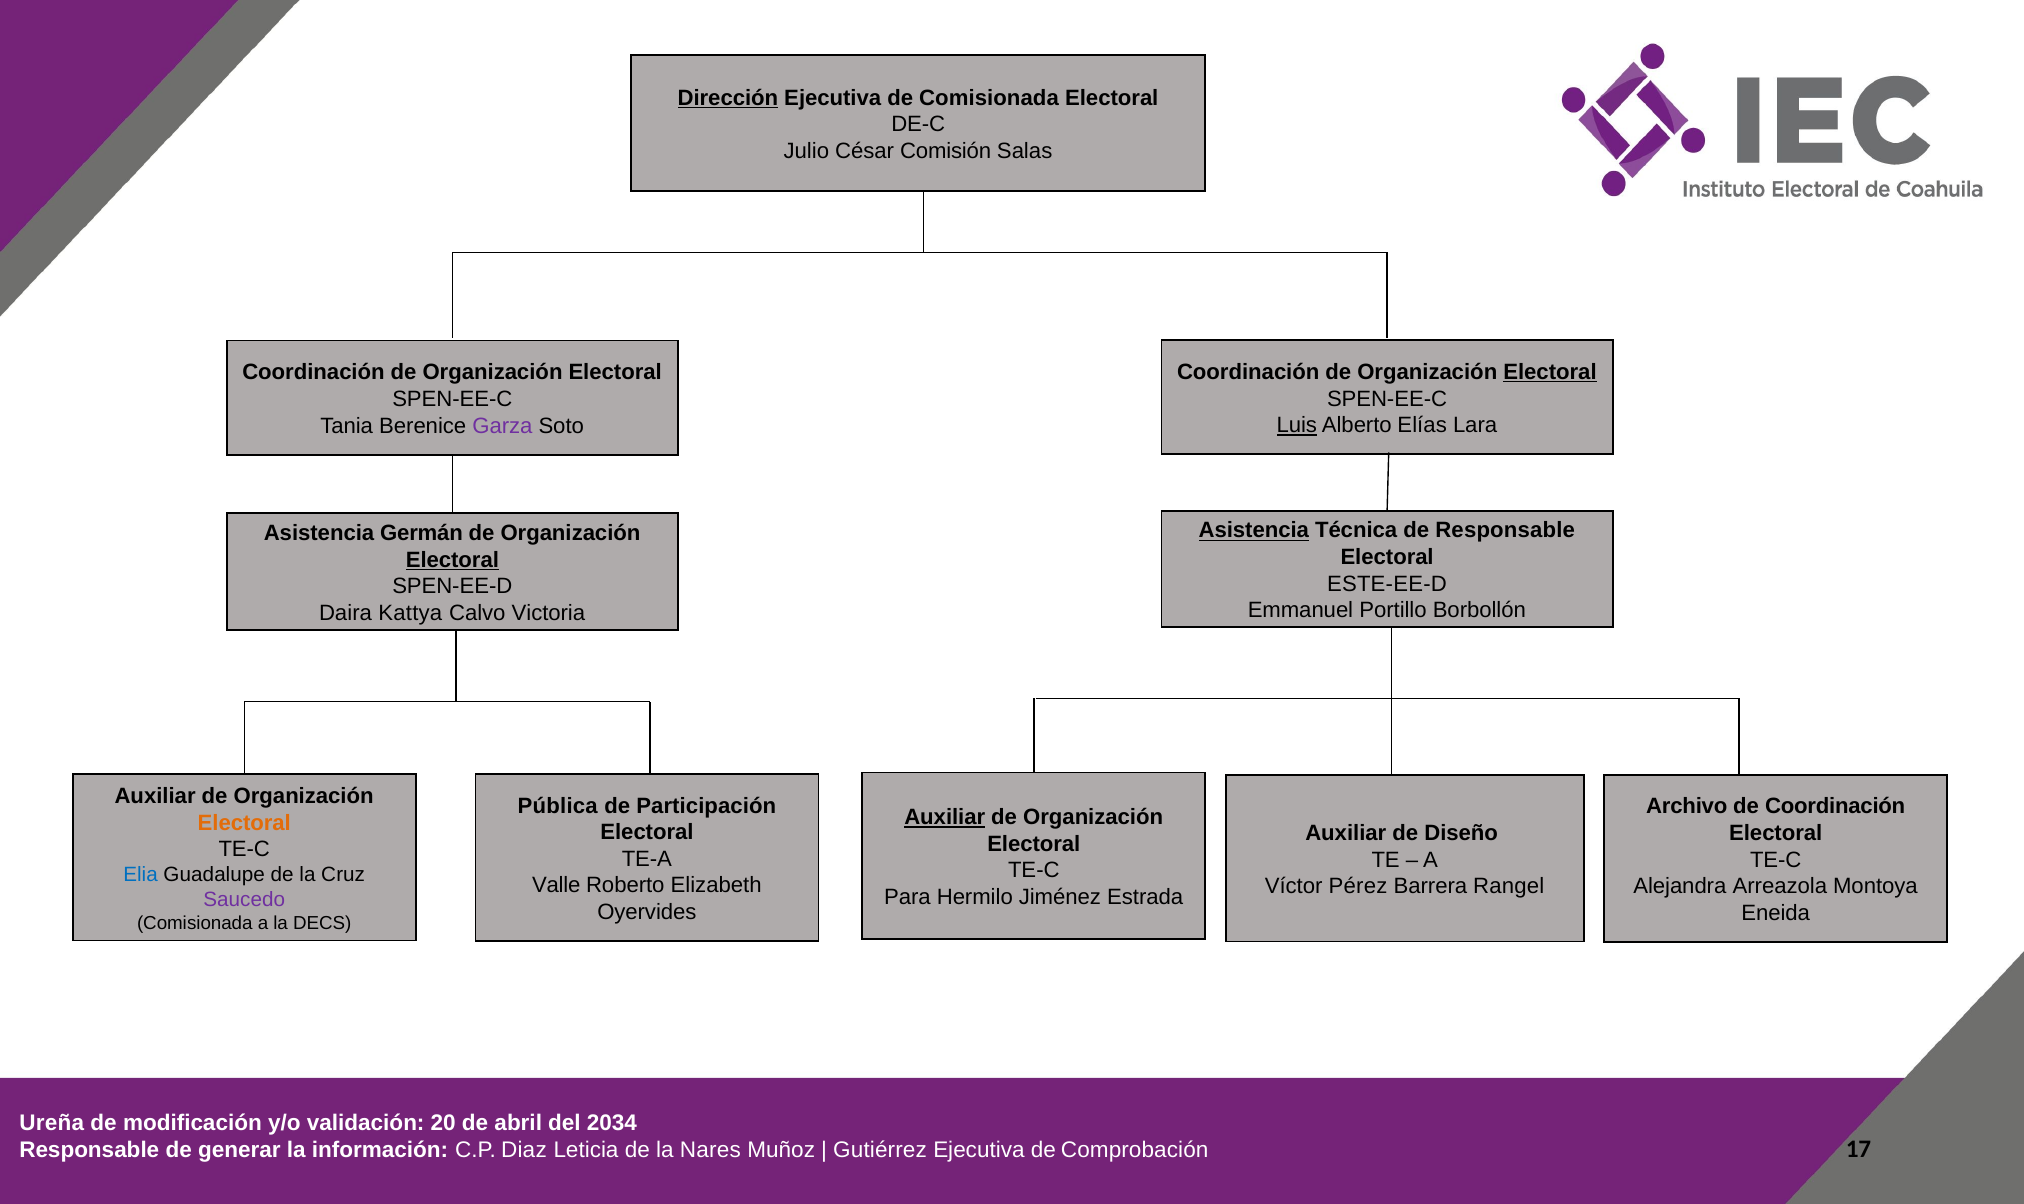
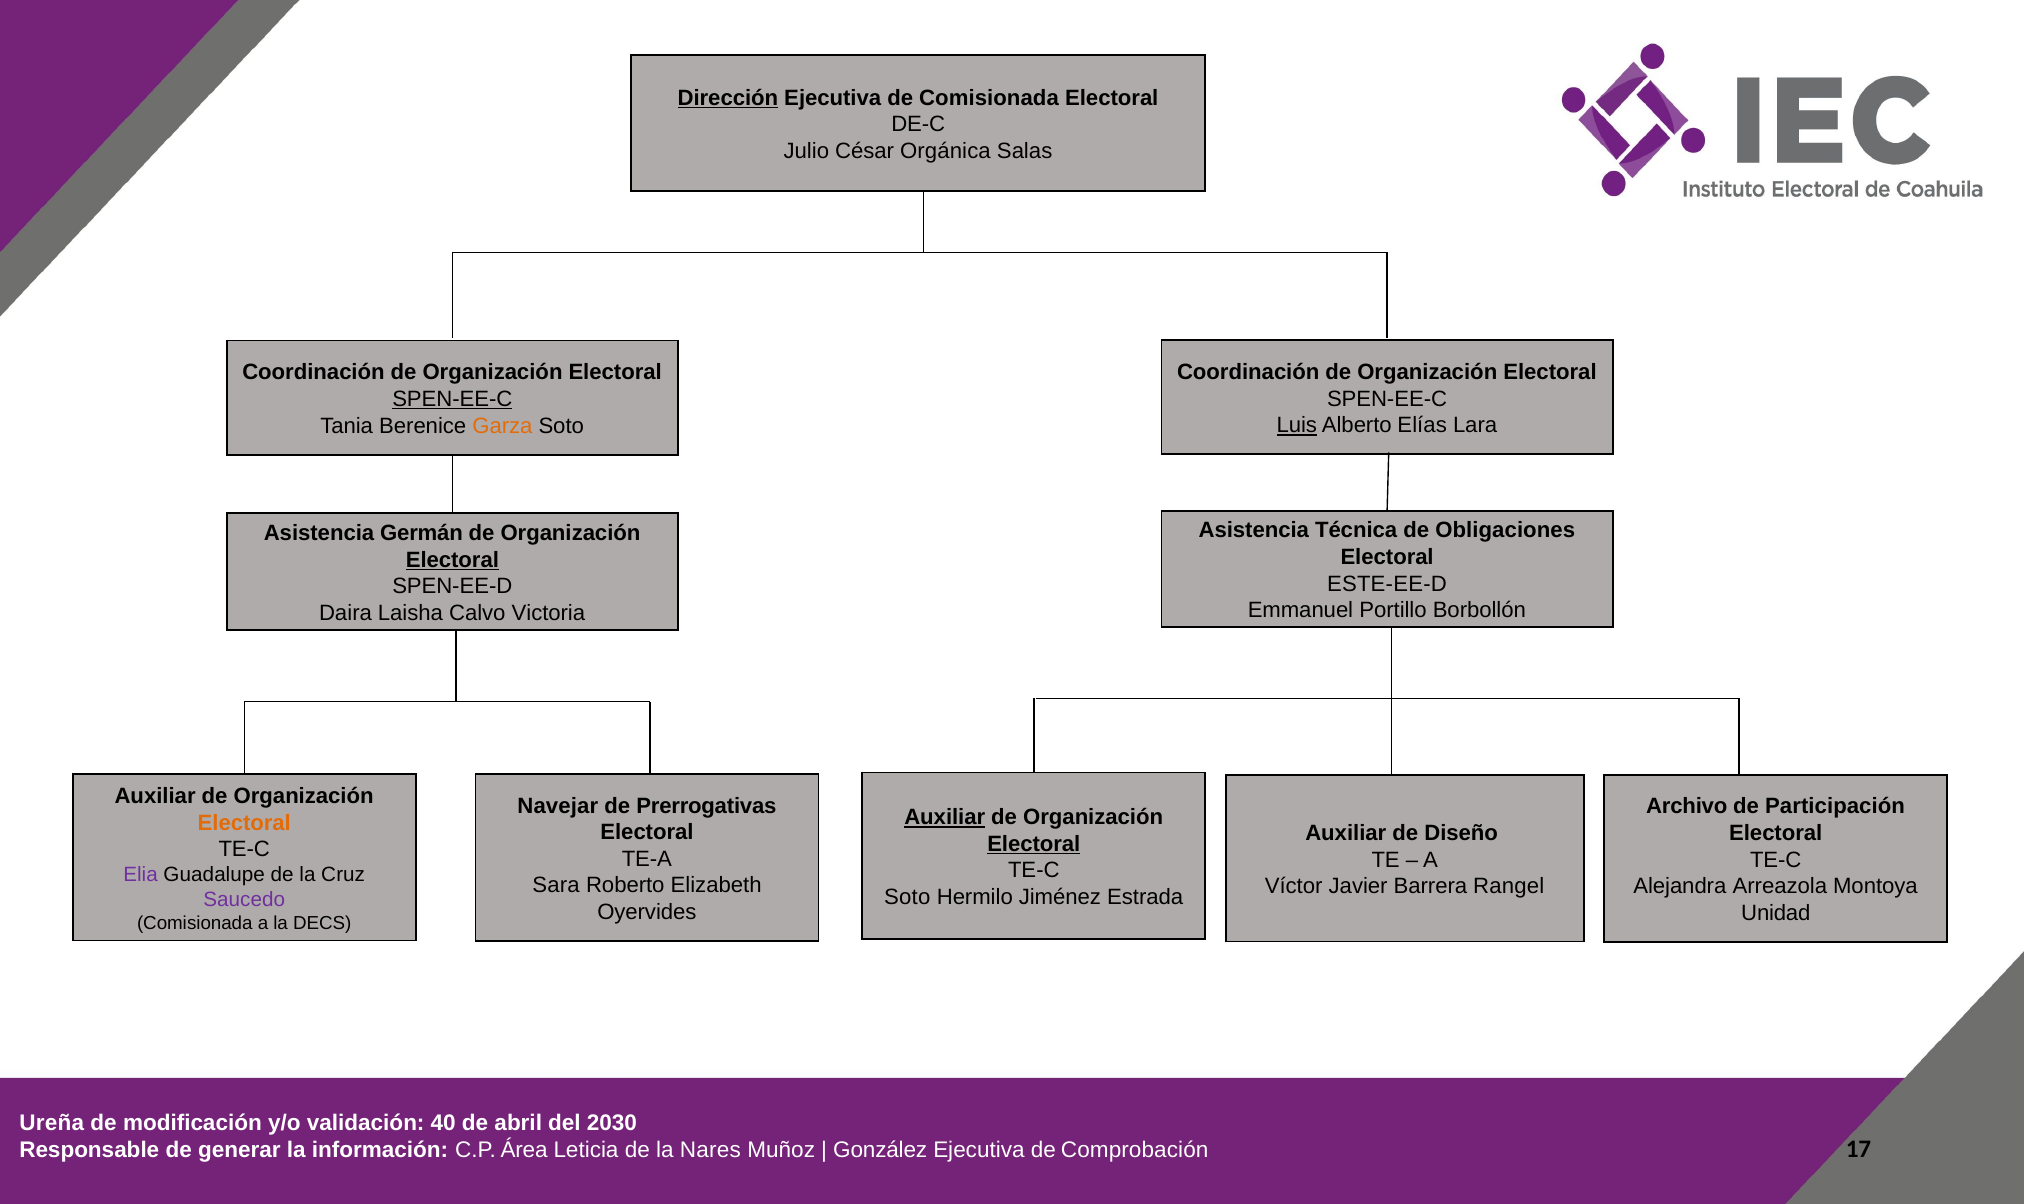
Comisión: Comisión -> Orgánica
Electoral at (1550, 372) underline: present -> none
SPEN-EE-C at (452, 399) underline: none -> present
Garza colour: purple -> orange
Asistencia at (1254, 531) underline: present -> none
de Responsable: Responsable -> Obligaciones
Kattya: Kattya -> Laisha
Pública: Pública -> Navejar
Participación: Participación -> Prerrogativas
de Coordinación: Coordinación -> Participación
Electoral at (1034, 844) underline: none -> present
Elia colour: blue -> purple
Valle: Valle -> Sara
Pérez: Pérez -> Javier
Para at (907, 897): Para -> Soto
Eneida: Eneida -> Unidad
20: 20 -> 40
2034: 2034 -> 2030
Diaz: Diaz -> Área
Gutiérrez: Gutiérrez -> González
